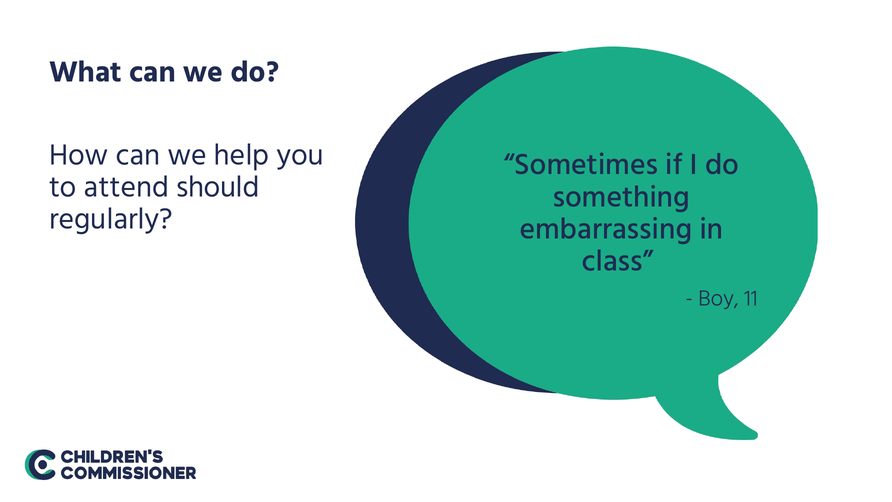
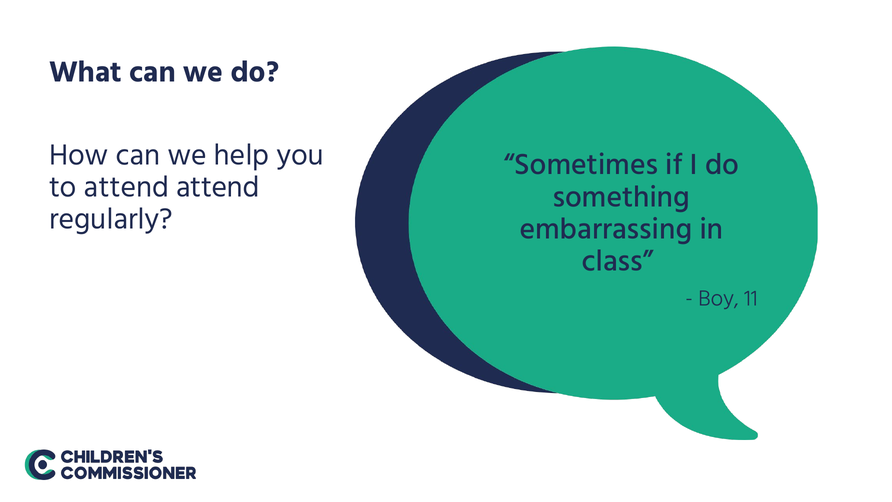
attend should: should -> attend
